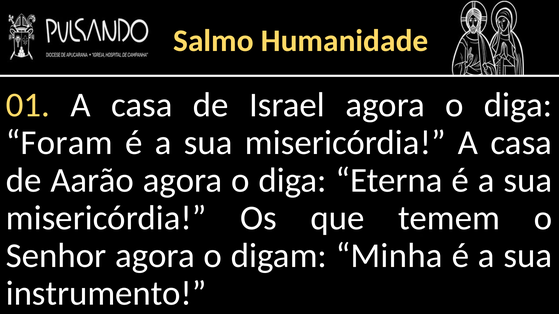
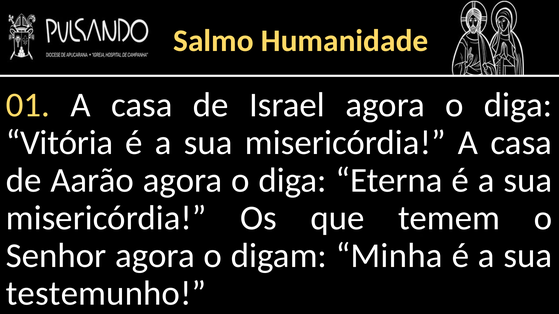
Foram: Foram -> Vitória
instrumento: instrumento -> testemunho
